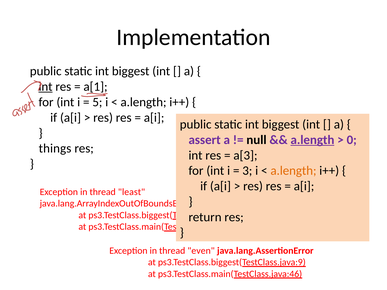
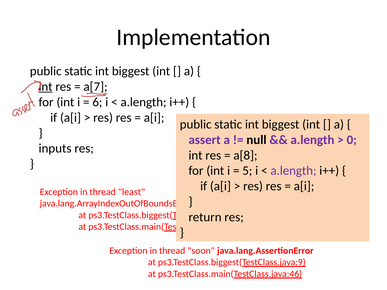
a[1: a[1 -> a[7
5: 5 -> 6
a.length at (312, 140) underline: present -> none
things: things -> inputs
a[3: a[3 -> a[8
3: 3 -> 5
a.length at (293, 171) colour: orange -> purple
even: even -> soon
